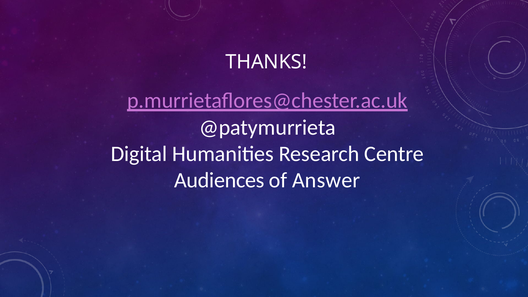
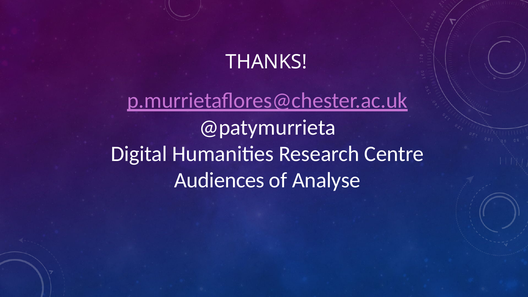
Answer: Answer -> Analyse
